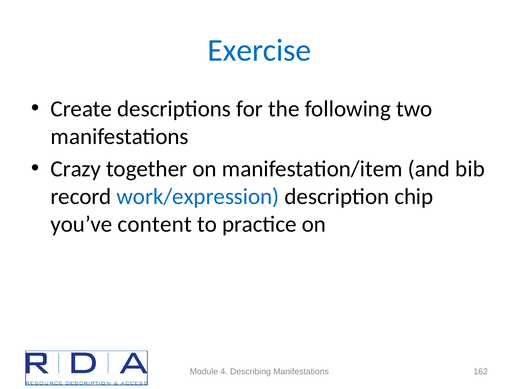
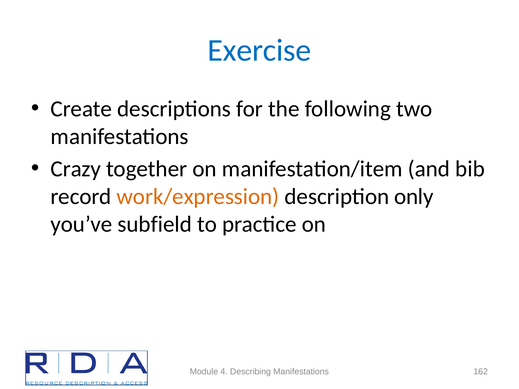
work/expression colour: blue -> orange
chip: chip -> only
content: content -> subfield
